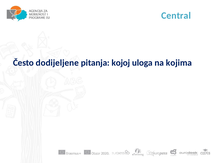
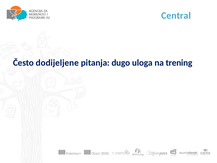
kojoj: kojoj -> dugo
kojima: kojima -> trening
